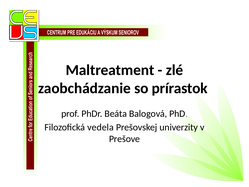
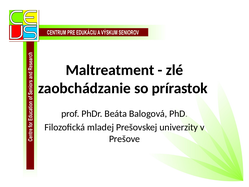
vedela: vedela -> mladej
